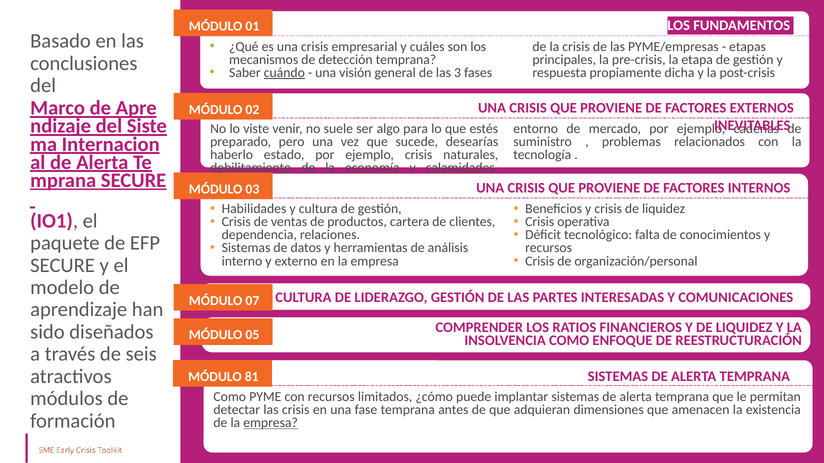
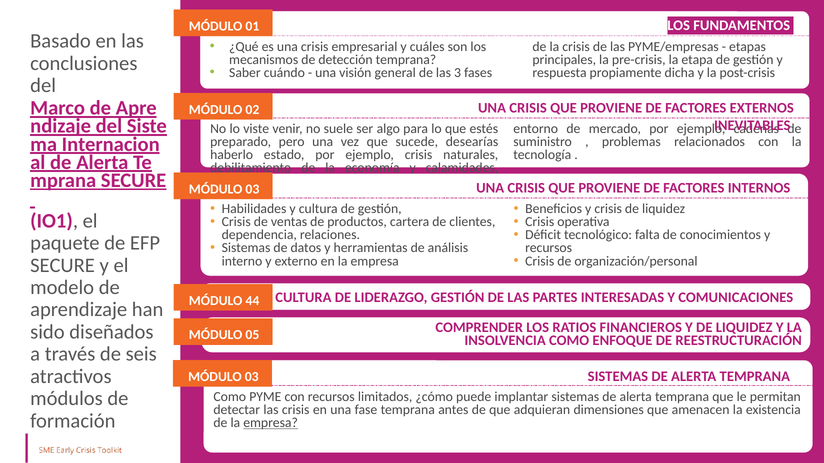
cuándo underline: present -> none
07: 07 -> 44
81 at (252, 377): 81 -> 03
